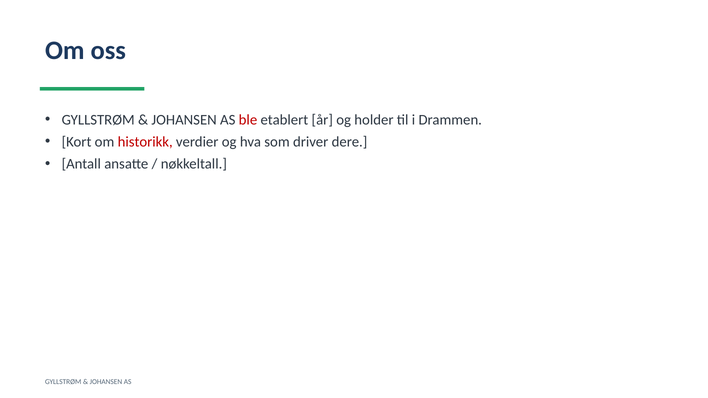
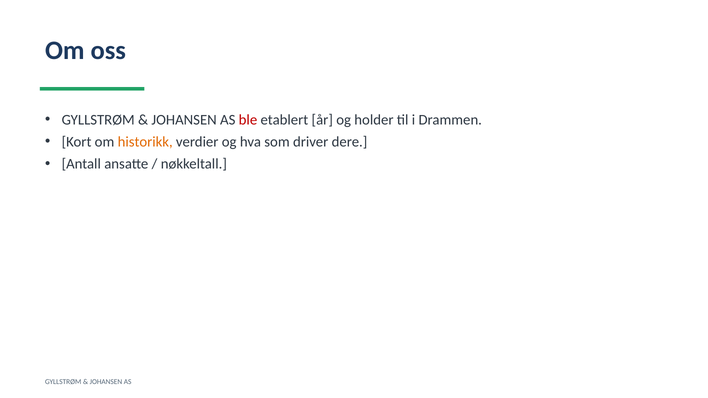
historikk colour: red -> orange
